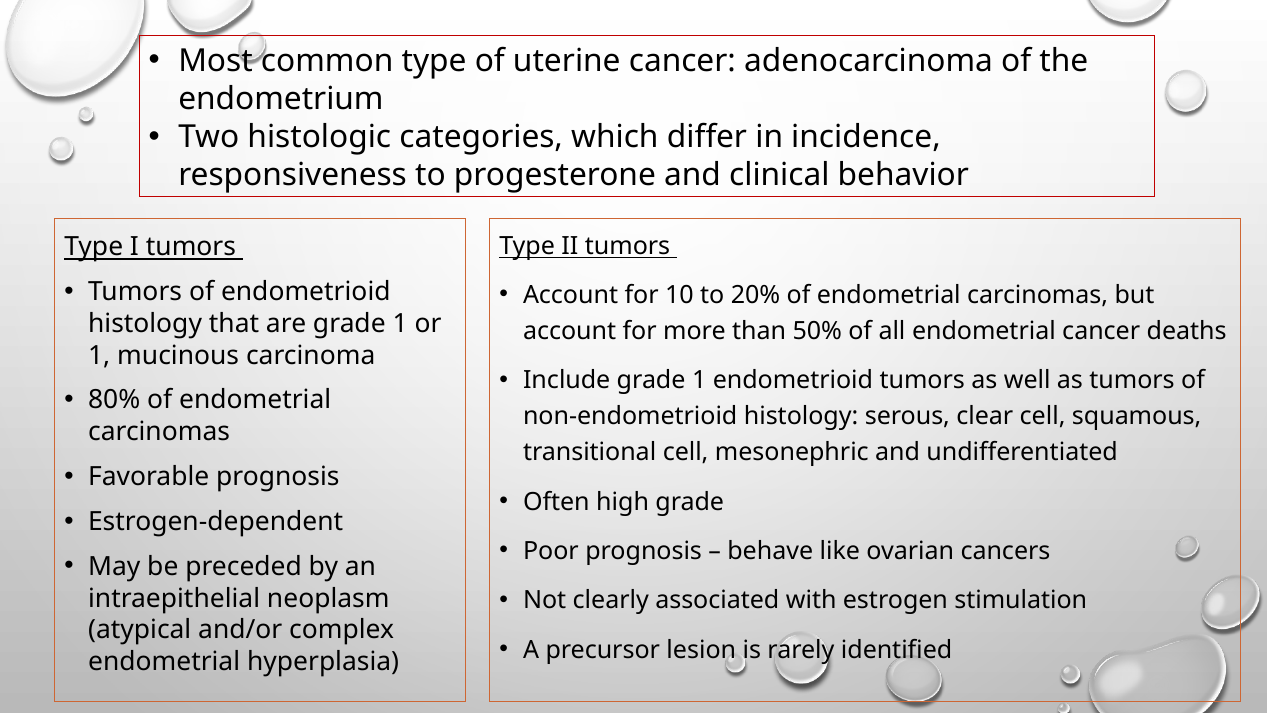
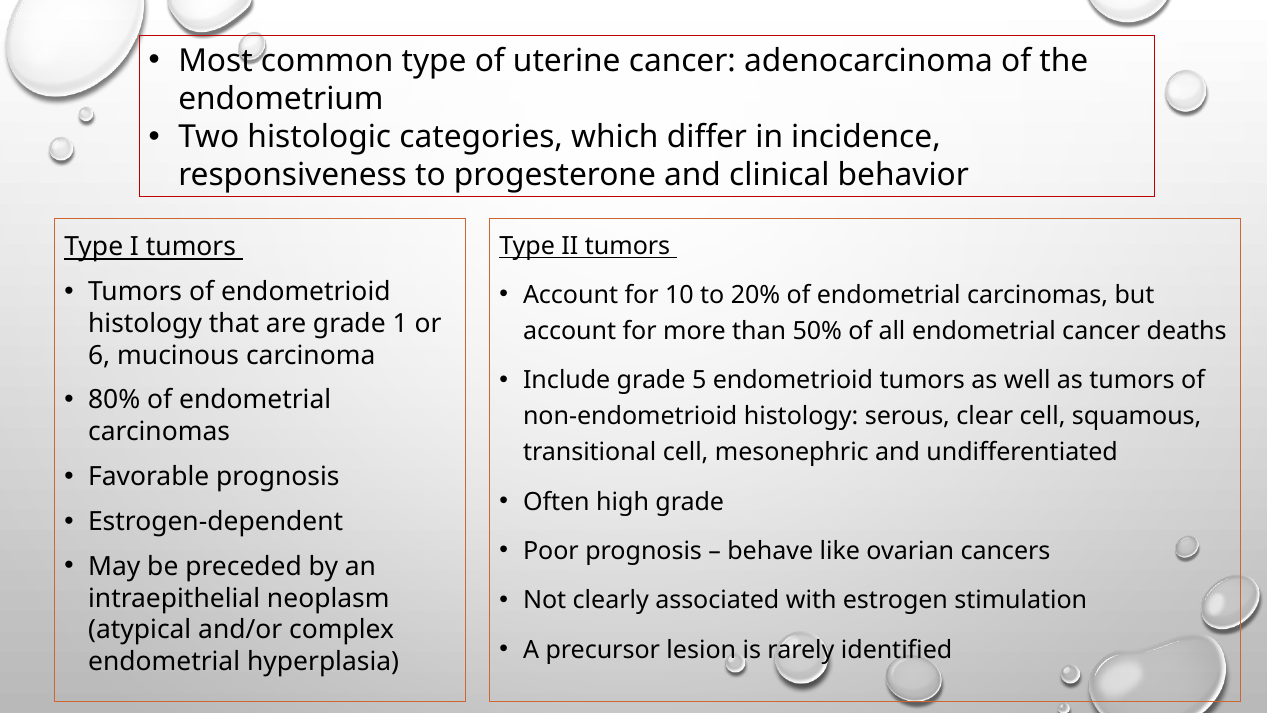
1 at (99, 355): 1 -> 6
Include grade 1: 1 -> 5
